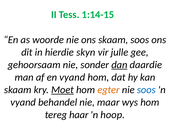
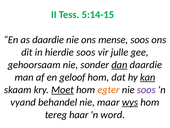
1:14-15: 1:14-15 -> 5:14-15
as woorde: woorde -> daardie
ons skaam: skaam -> mense
hierdie skyn: skyn -> soos
en vyand: vyand -> geloof
kan underline: none -> present
soos at (146, 89) colour: blue -> purple
wys underline: none -> present
hoop: hoop -> word
